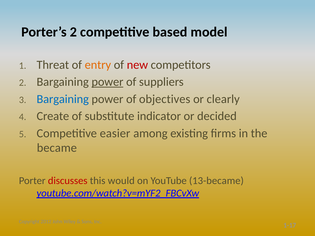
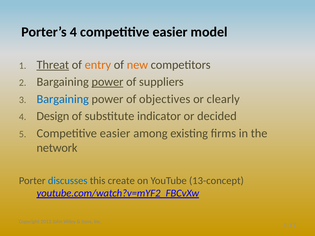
Porter’s 2: 2 -> 4
based at (170, 32): based -> easier
Threat underline: none -> present
new colour: red -> orange
Create: Create -> Design
became: became -> network
discusses colour: red -> blue
would: would -> create
13-became: 13-became -> 13-concept
